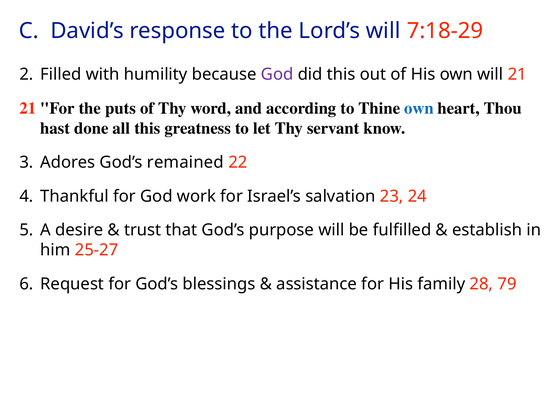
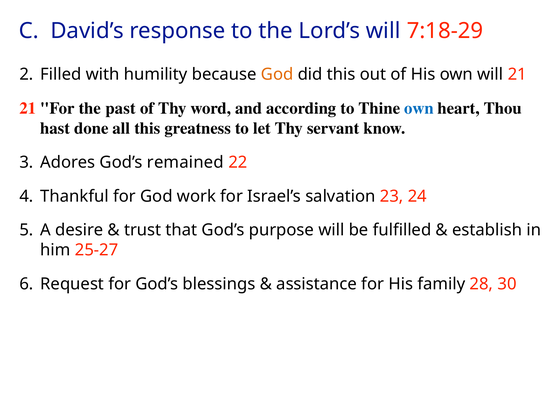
God at (277, 74) colour: purple -> orange
puts: puts -> past
79: 79 -> 30
